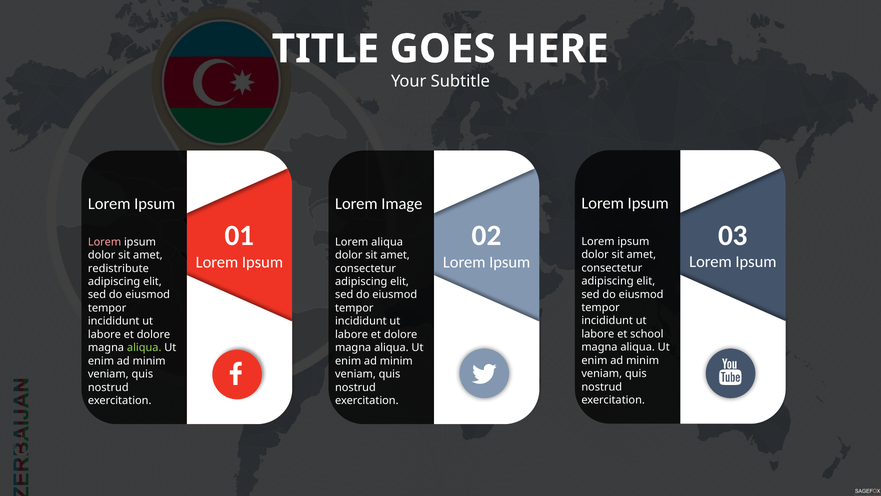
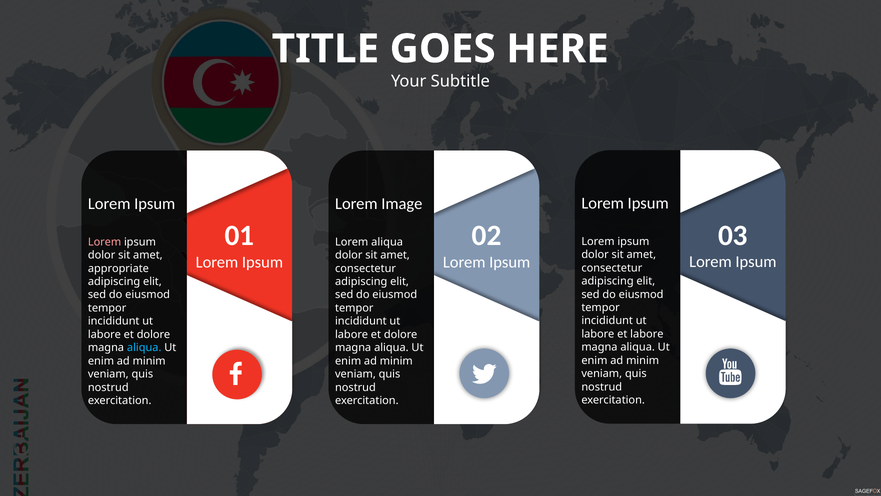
redistribute: redistribute -> appropriate
et school: school -> labore
aliqua at (144, 347) colour: light green -> light blue
